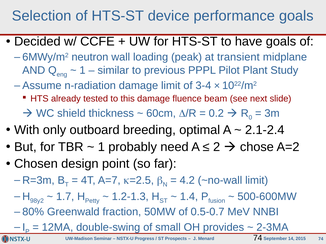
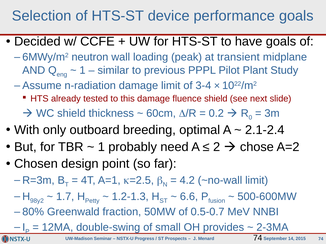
fluence beam: beam -> shield
A=7: A=7 -> A=1
1.4: 1.4 -> 6.6
